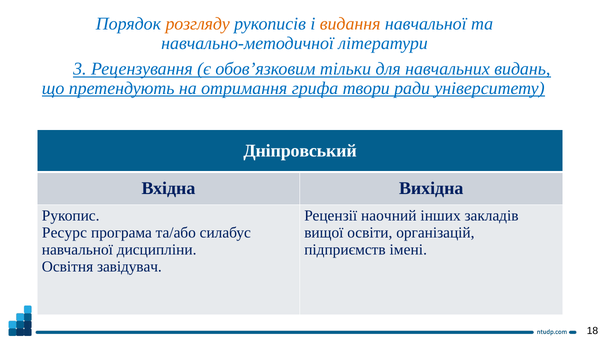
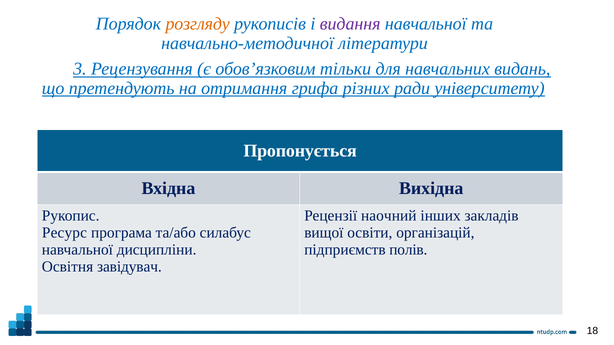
видання colour: orange -> purple
твори: твори -> різних
Дніпровський: Дніпровський -> Пропонується
імені: імені -> полів
